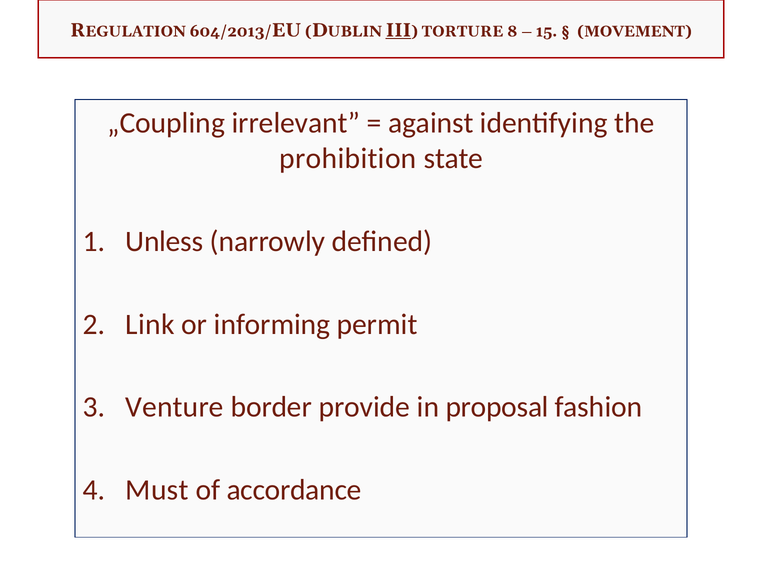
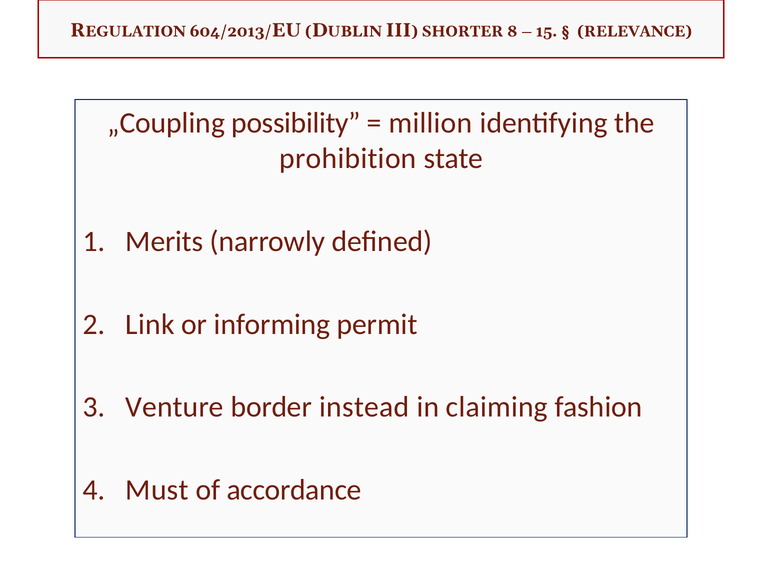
III underline: present -> none
TORTURE: TORTURE -> SHORTER
MOVEMENT: MOVEMENT -> RELEVANCE
irrelevant: irrelevant -> possibility
against: against -> million
Unless: Unless -> Merits
provide: provide -> instead
proposal: proposal -> claiming
